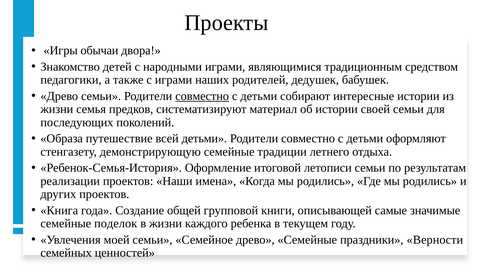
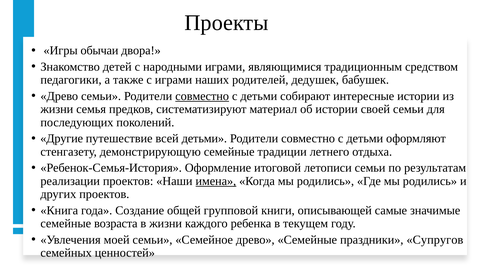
Образа: Образа -> Другие
имена underline: none -> present
поделок: поделок -> возраста
Верности: Верности -> Супругов
